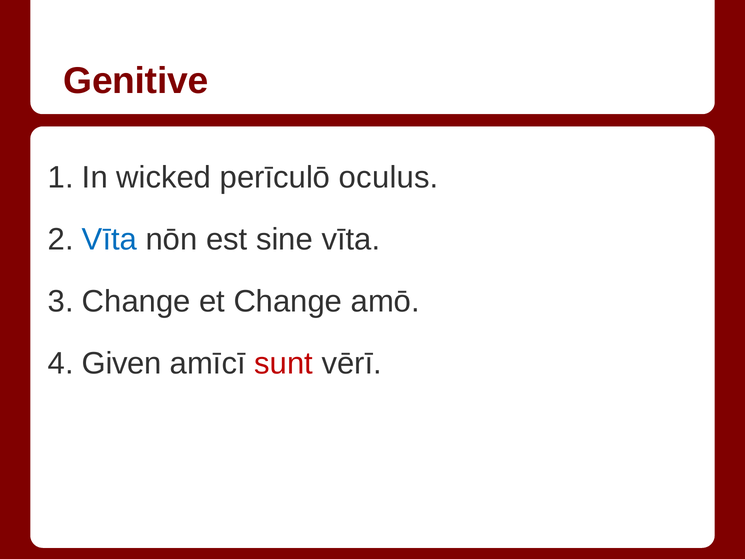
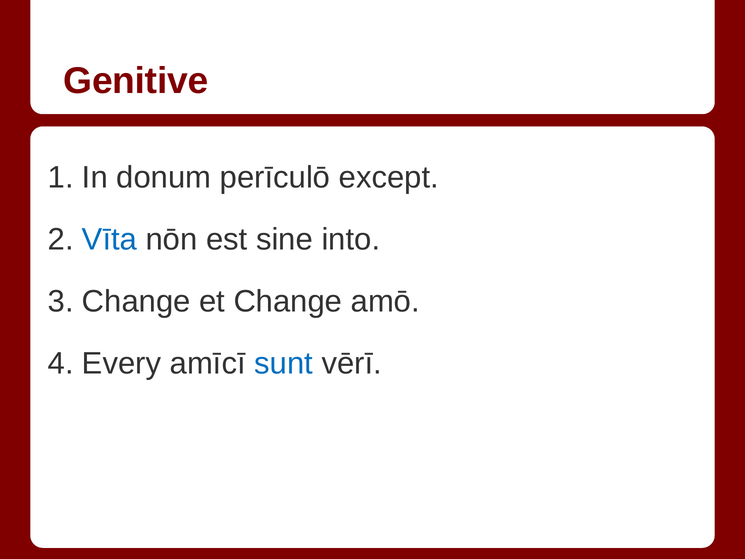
wicked: wicked -> donum
oculus: oculus -> except
sine vīta: vīta -> into
Given: Given -> Every
sunt colour: red -> blue
